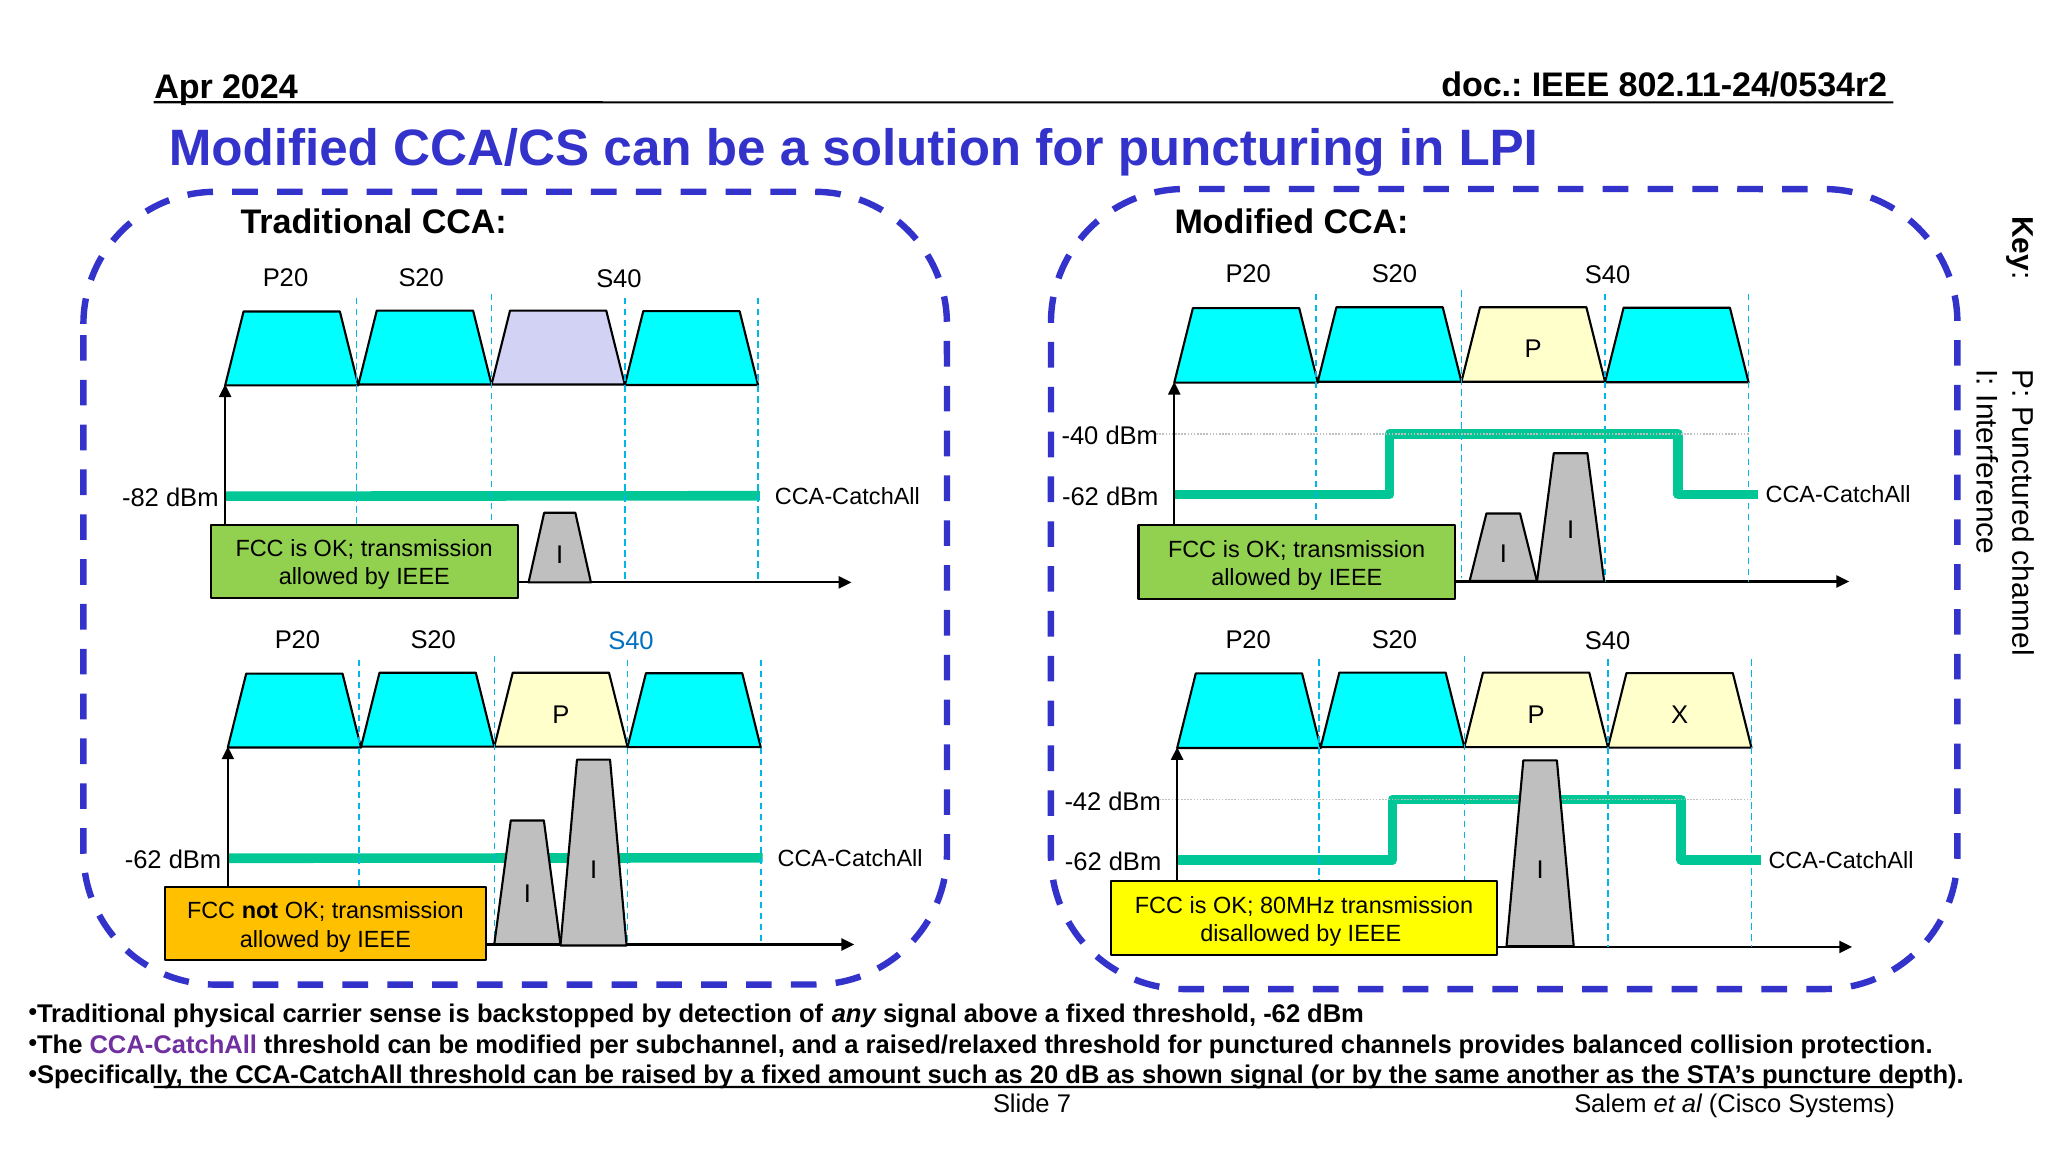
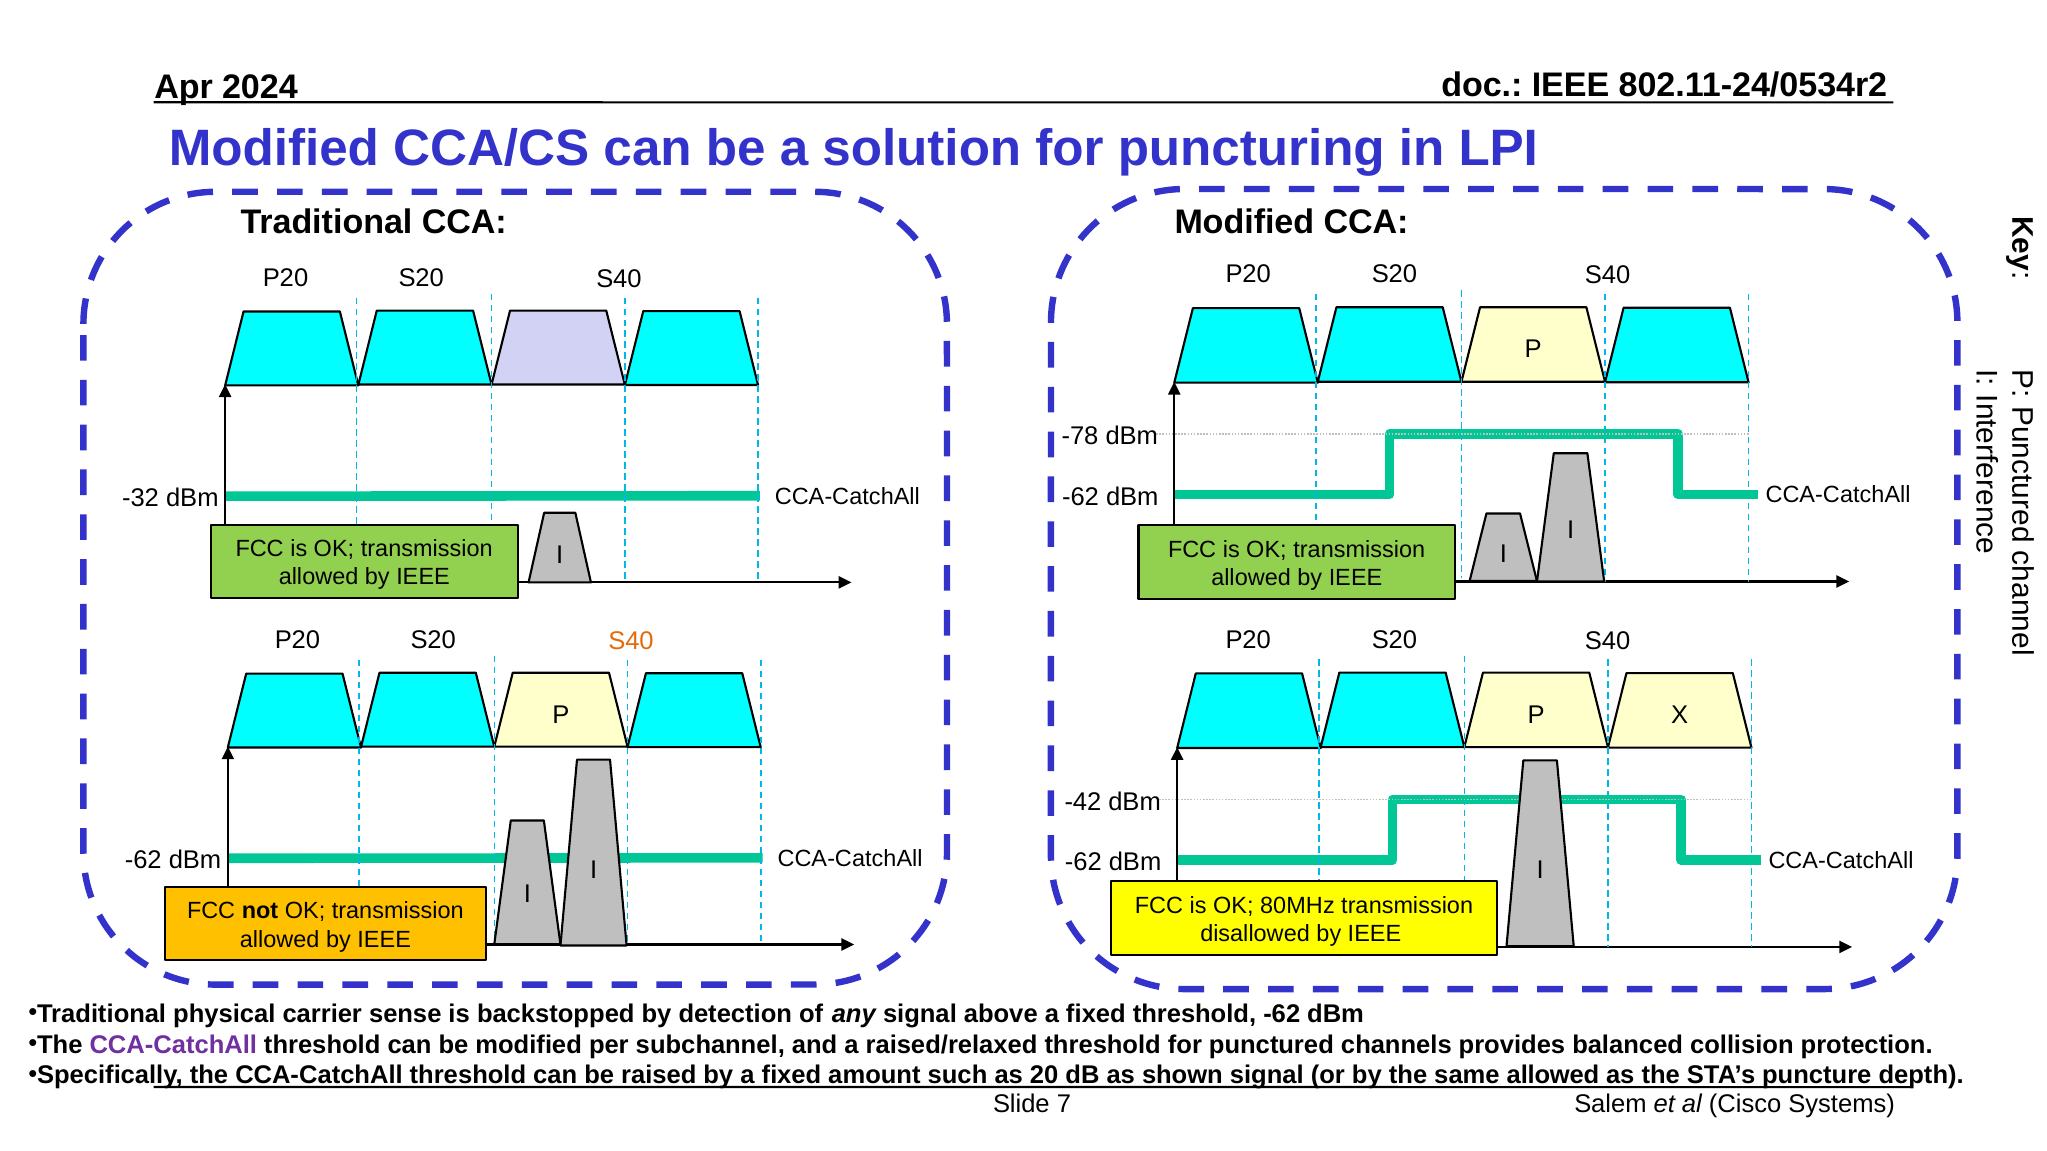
-40: -40 -> -78
-82: -82 -> -32
S40 at (631, 641) colour: blue -> orange
same another: another -> allowed
